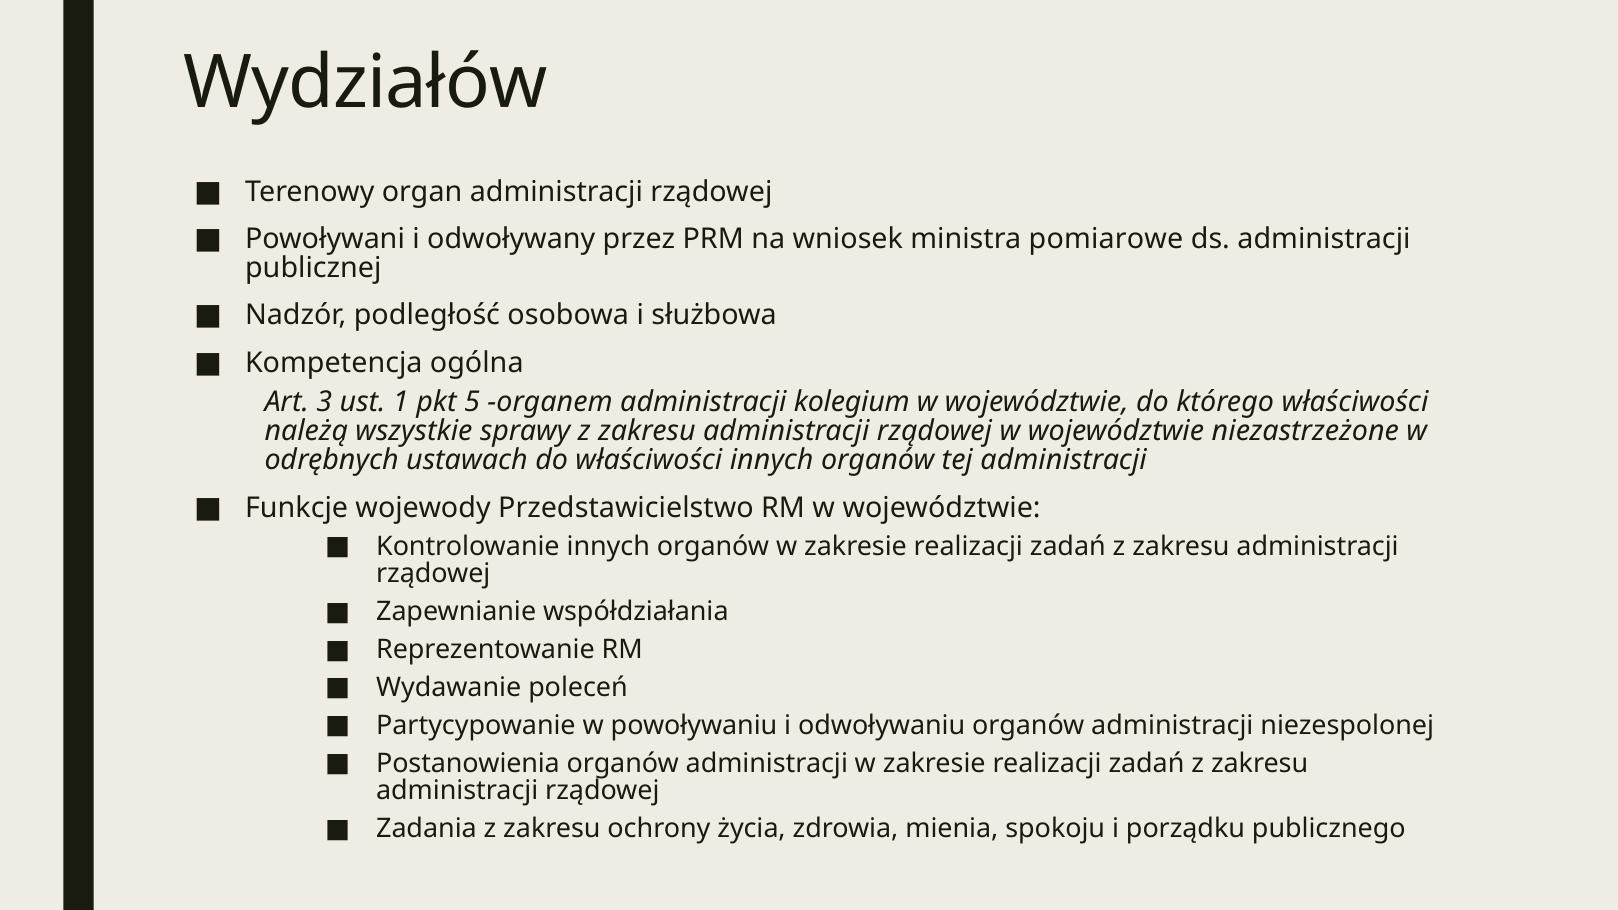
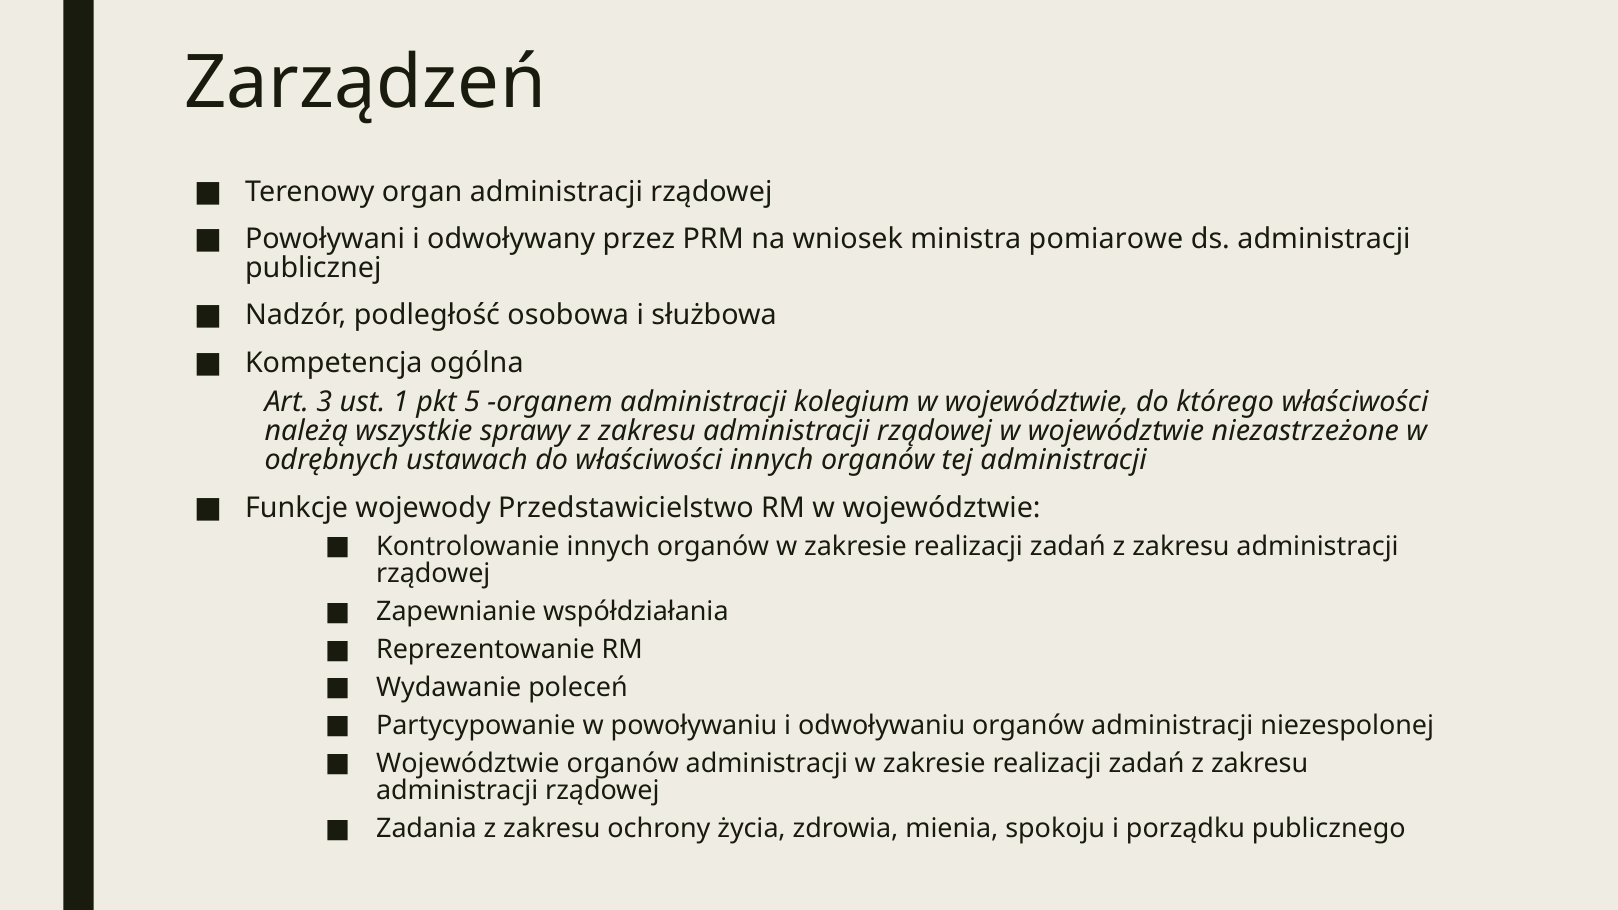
Wydziałów: Wydziałów -> Zarządzeń
Postanowienia at (468, 764): Postanowienia -> Województwie
